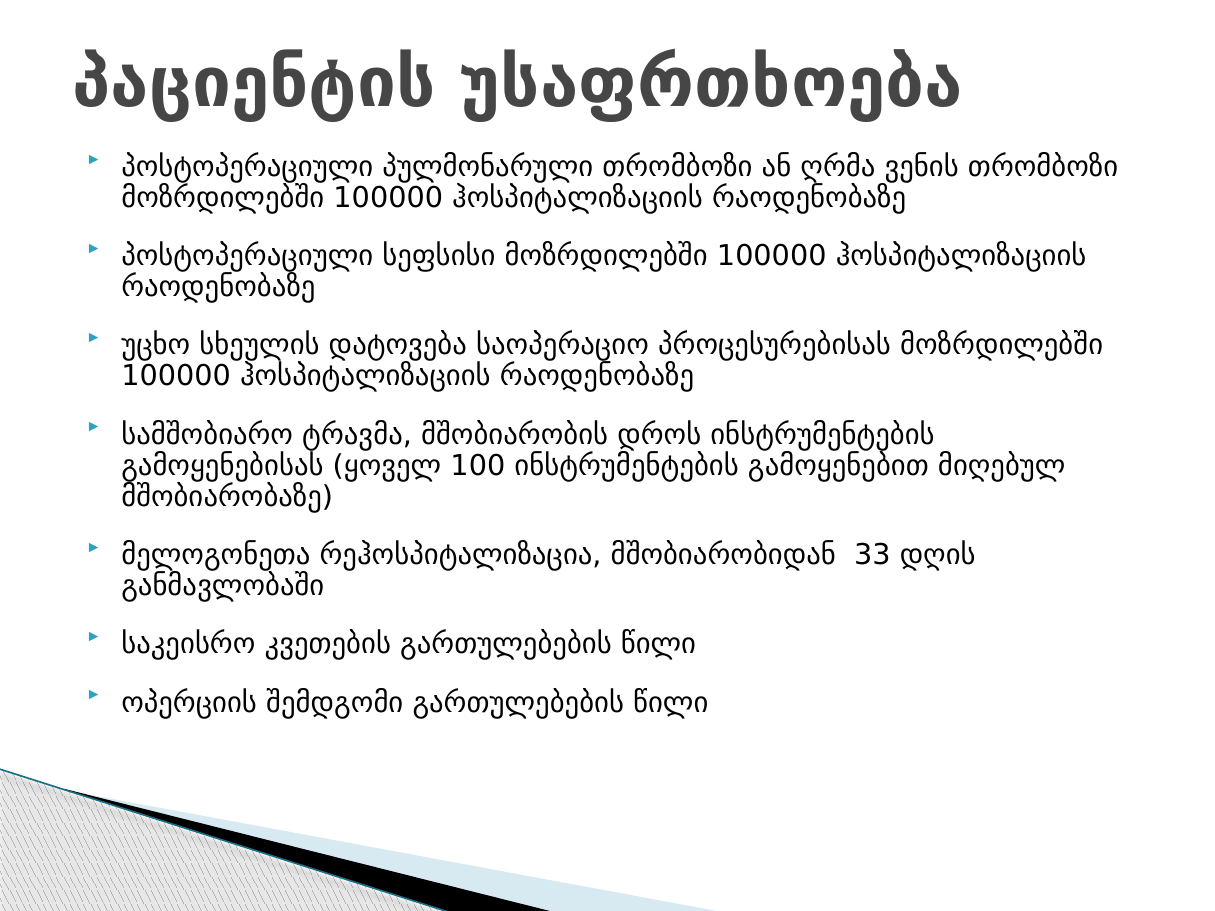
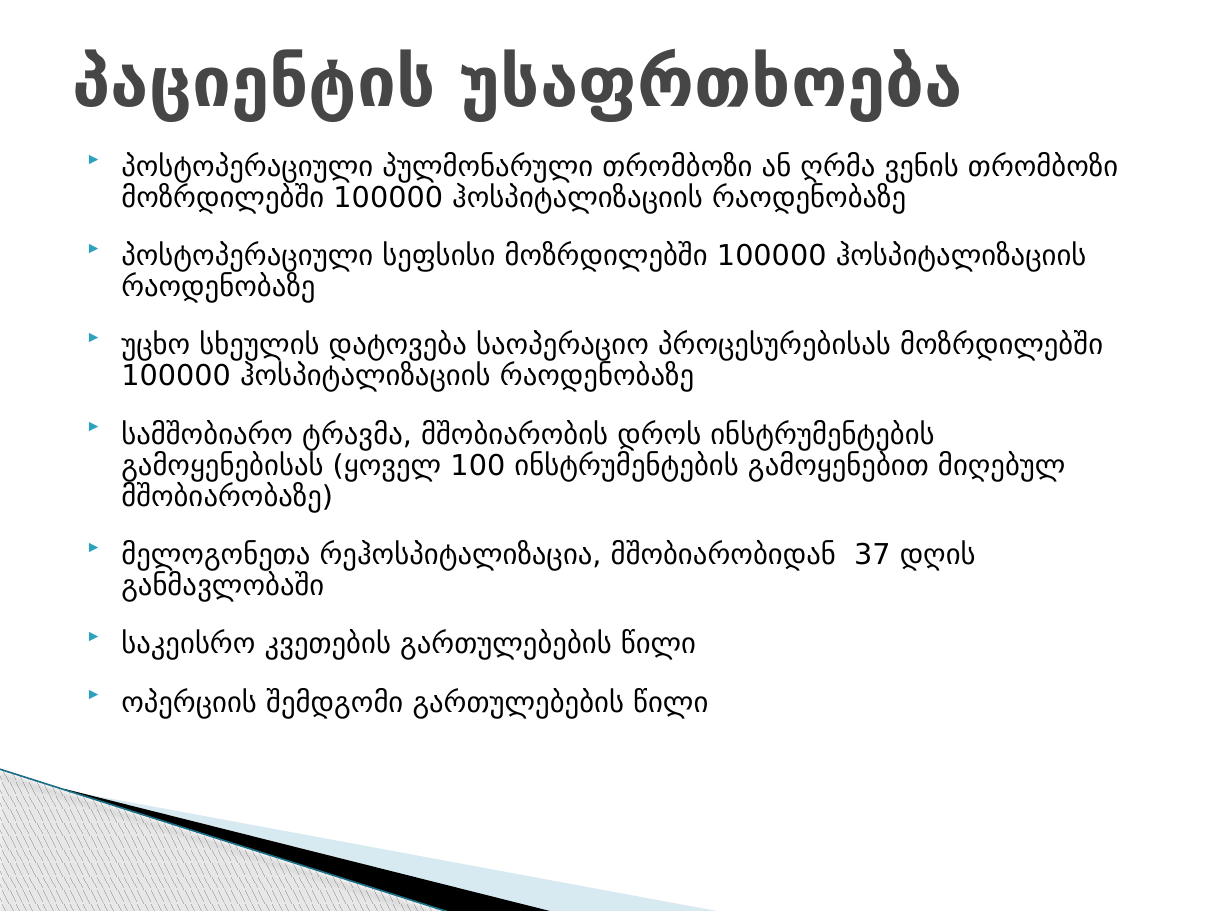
33: 33 -> 37
